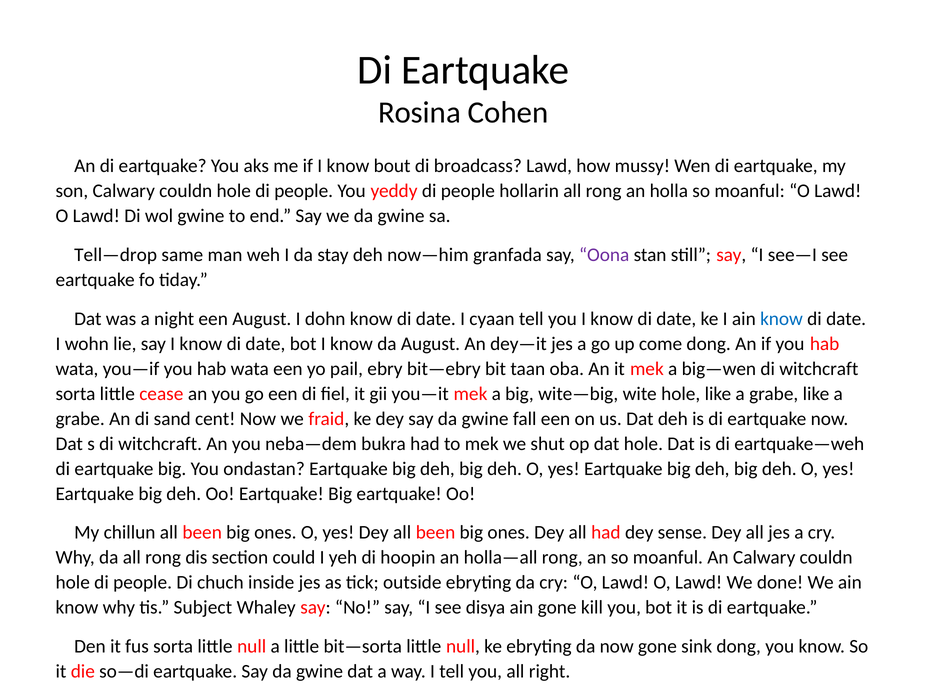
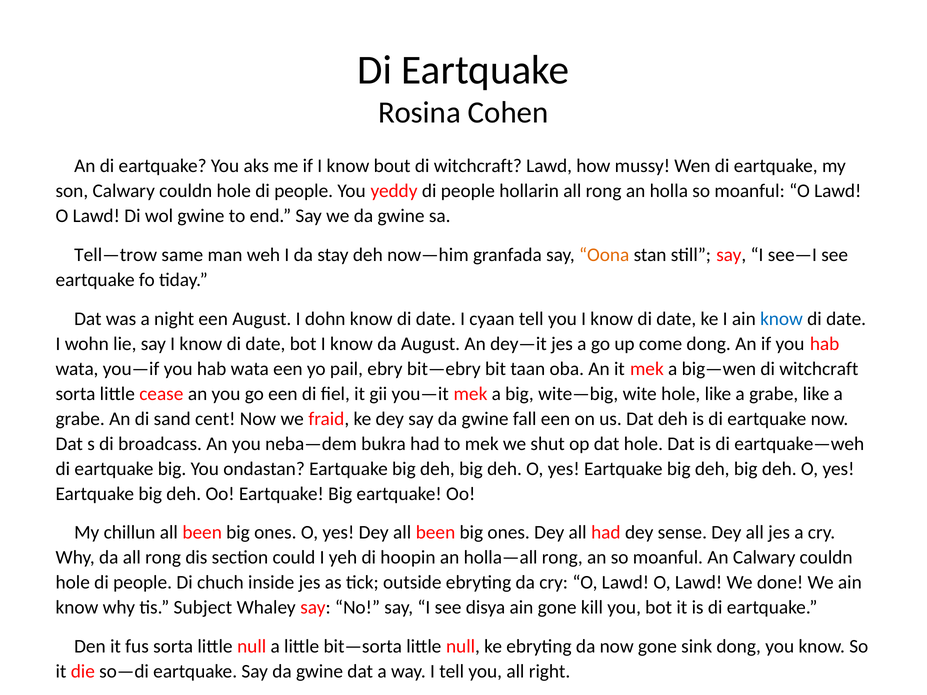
bout di broadcass: broadcass -> witchcraft
Tell—drop: Tell—drop -> Tell—trow
Oona colour: purple -> orange
s di witchcraft: witchcraft -> broadcass
